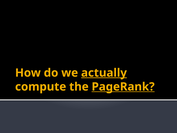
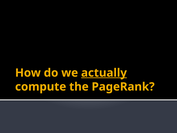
PageRank underline: present -> none
